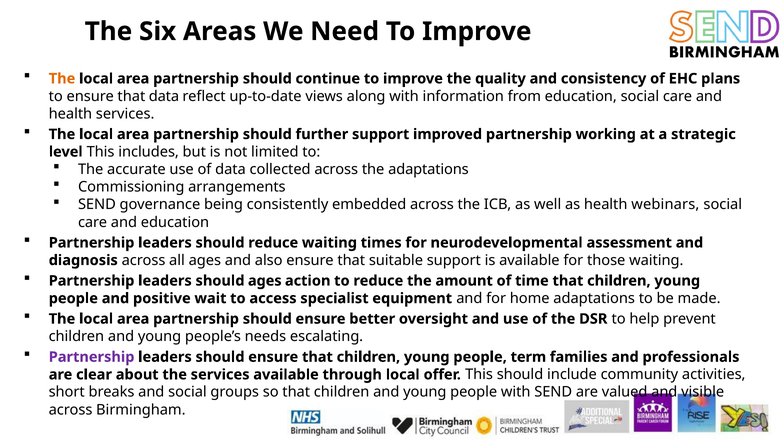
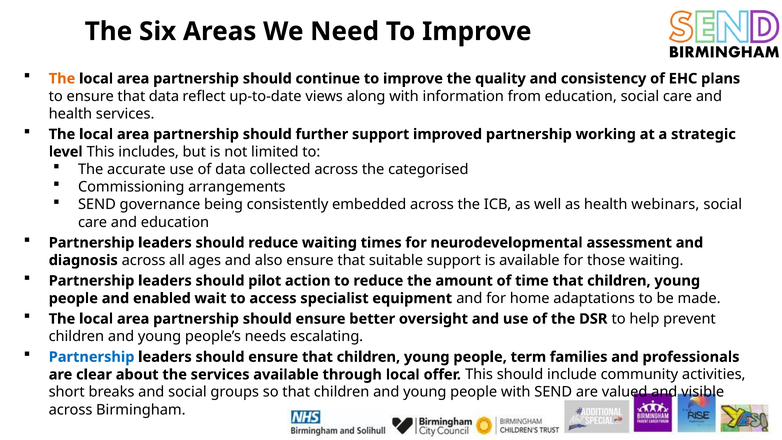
the adaptations: adaptations -> categorised
should ages: ages -> pilot
positive: positive -> enabled
Partnership at (92, 357) colour: purple -> blue
